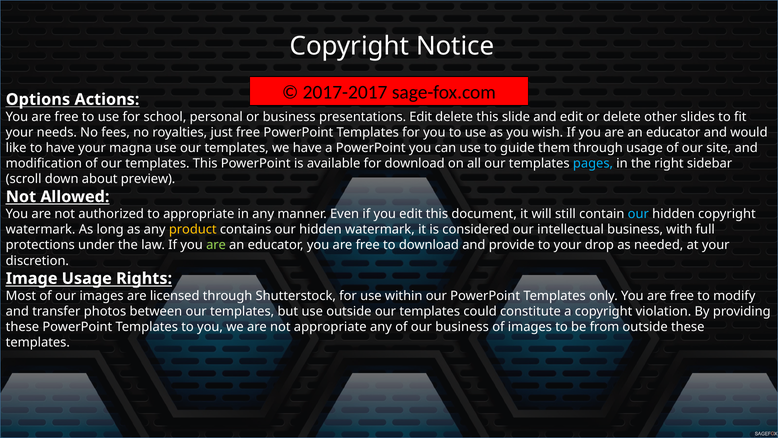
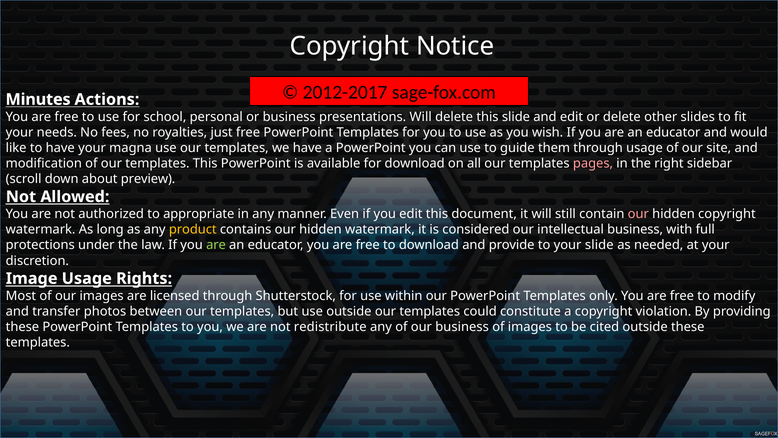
2017-2017: 2017-2017 -> 2012-2017
Options: Options -> Minutes
presentations Edit: Edit -> Will
pages colour: light blue -> pink
our at (638, 214) colour: light blue -> pink
your drop: drop -> slide
not appropriate: appropriate -> redistribute
from: from -> cited
